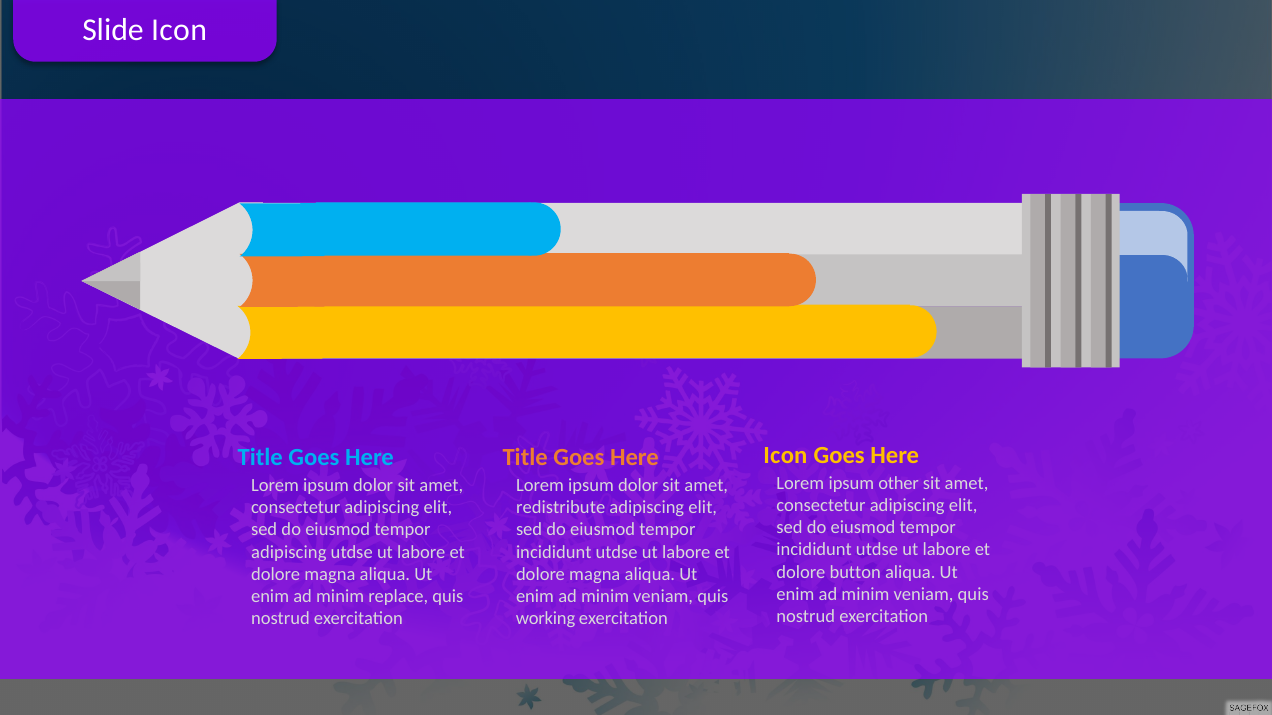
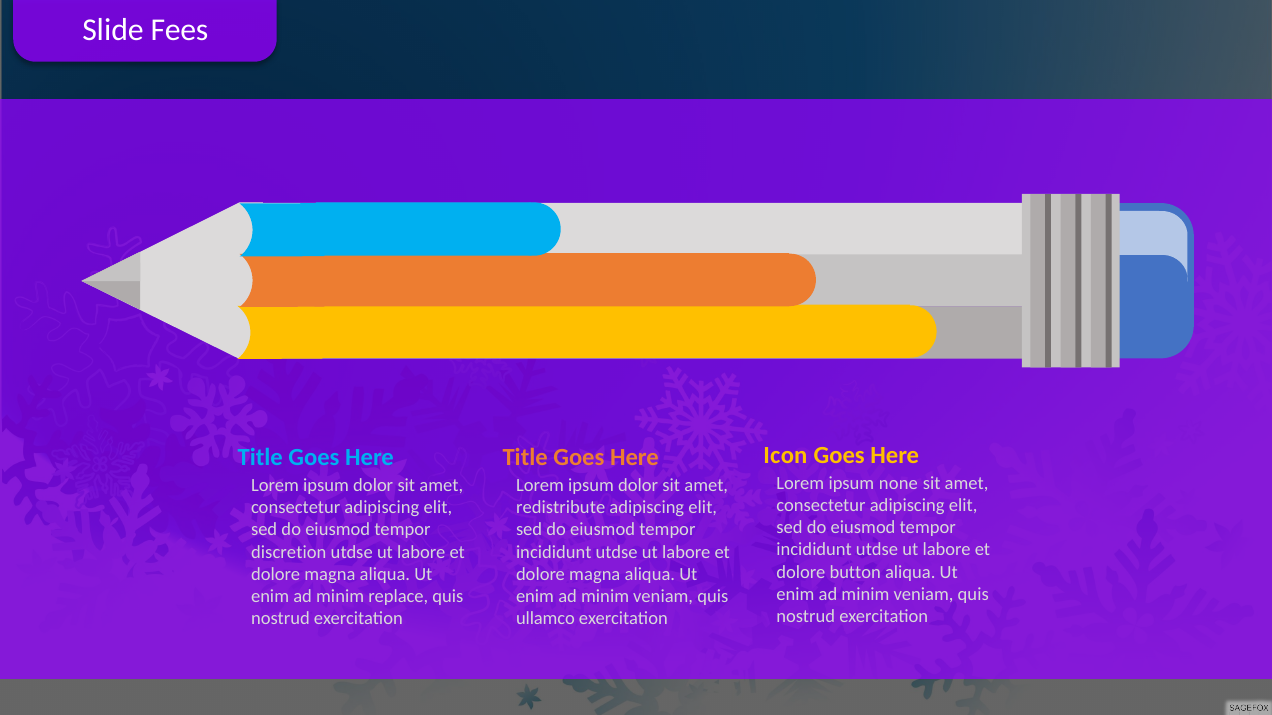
Slide Icon: Icon -> Fees
other: other -> none
adipiscing at (289, 552): adipiscing -> discretion
working: working -> ullamco
